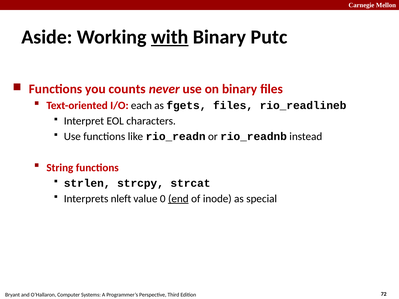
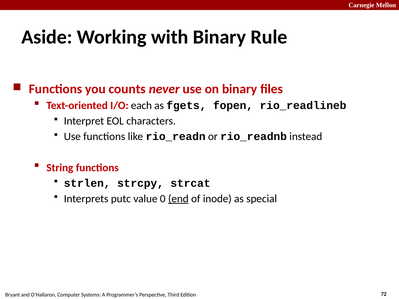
with underline: present -> none
Putc: Putc -> Rule
fgets files: files -> fopen
nleft: nleft -> putc
